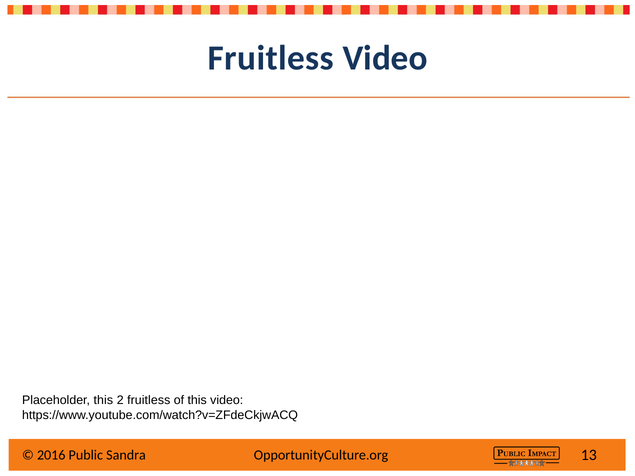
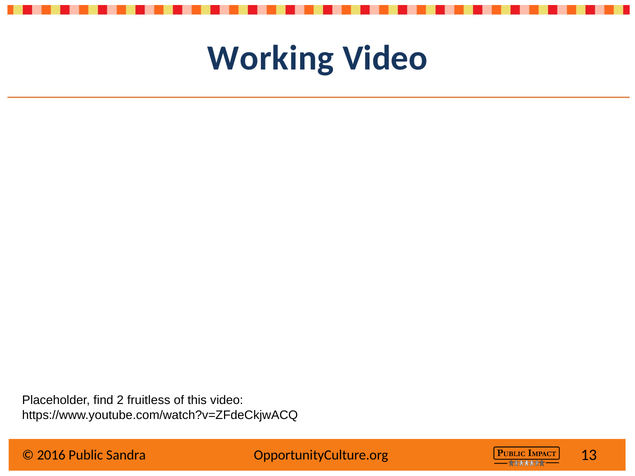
Fruitless at (271, 58): Fruitless -> Working
Placeholder this: this -> find
